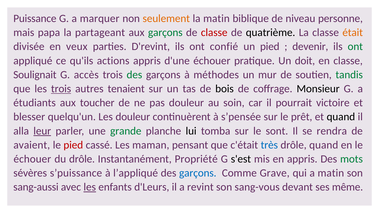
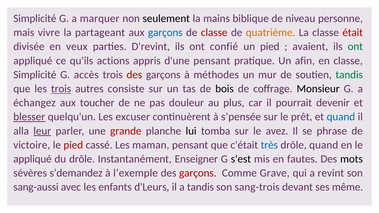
Puissance at (35, 18): Puissance -> Simplicité
seulement colour: orange -> black
la matin: matin -> mains
papa: papa -> vivre
garçons at (165, 33) colour: green -> blue
quatrième colour: black -> orange
était colour: orange -> red
devenir: devenir -> avaient
d'une échouer: échouer -> pensant
doit: doit -> afin
Soulignait at (35, 75): Soulignait -> Simplicité
des at (134, 75) colour: green -> red
tenaient: tenaient -> consiste
étudiants: étudiants -> échangez
soin: soin -> plus
victoire: victoire -> devenir
blesser underline: none -> present
Les douleur: douleur -> excuser
quand at (341, 117) colour: black -> blue
grande colour: green -> red
sont: sont -> avez
rendra: rendra -> phrase
avaient: avaient -> victoire
échouer at (32, 159): échouer -> appliqué
Propriété: Propriété -> Enseigner
en appris: appris -> fautes
mots colour: green -> black
s’puissance: s’puissance -> s’demandez
l’appliqué: l’appliqué -> l’exemple
garçons at (198, 173) colour: blue -> red
a matin: matin -> revint
les at (90, 187) underline: present -> none
a revint: revint -> tandis
sang-vous: sang-vous -> sang-trois
